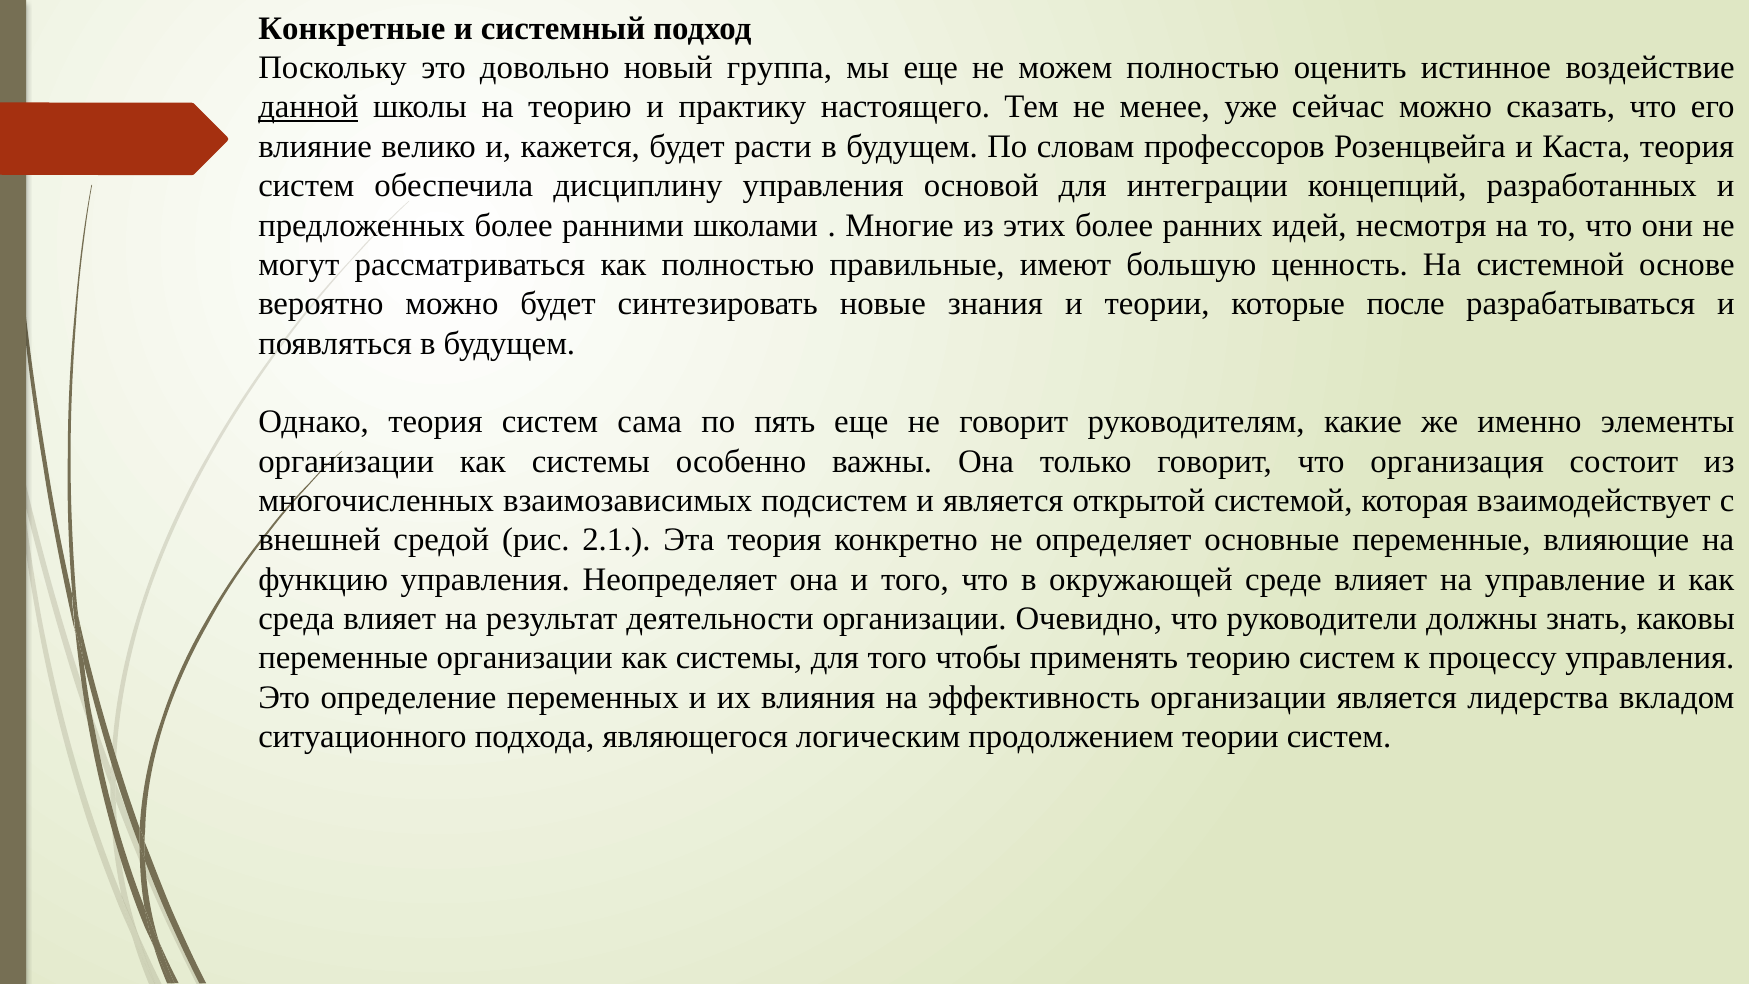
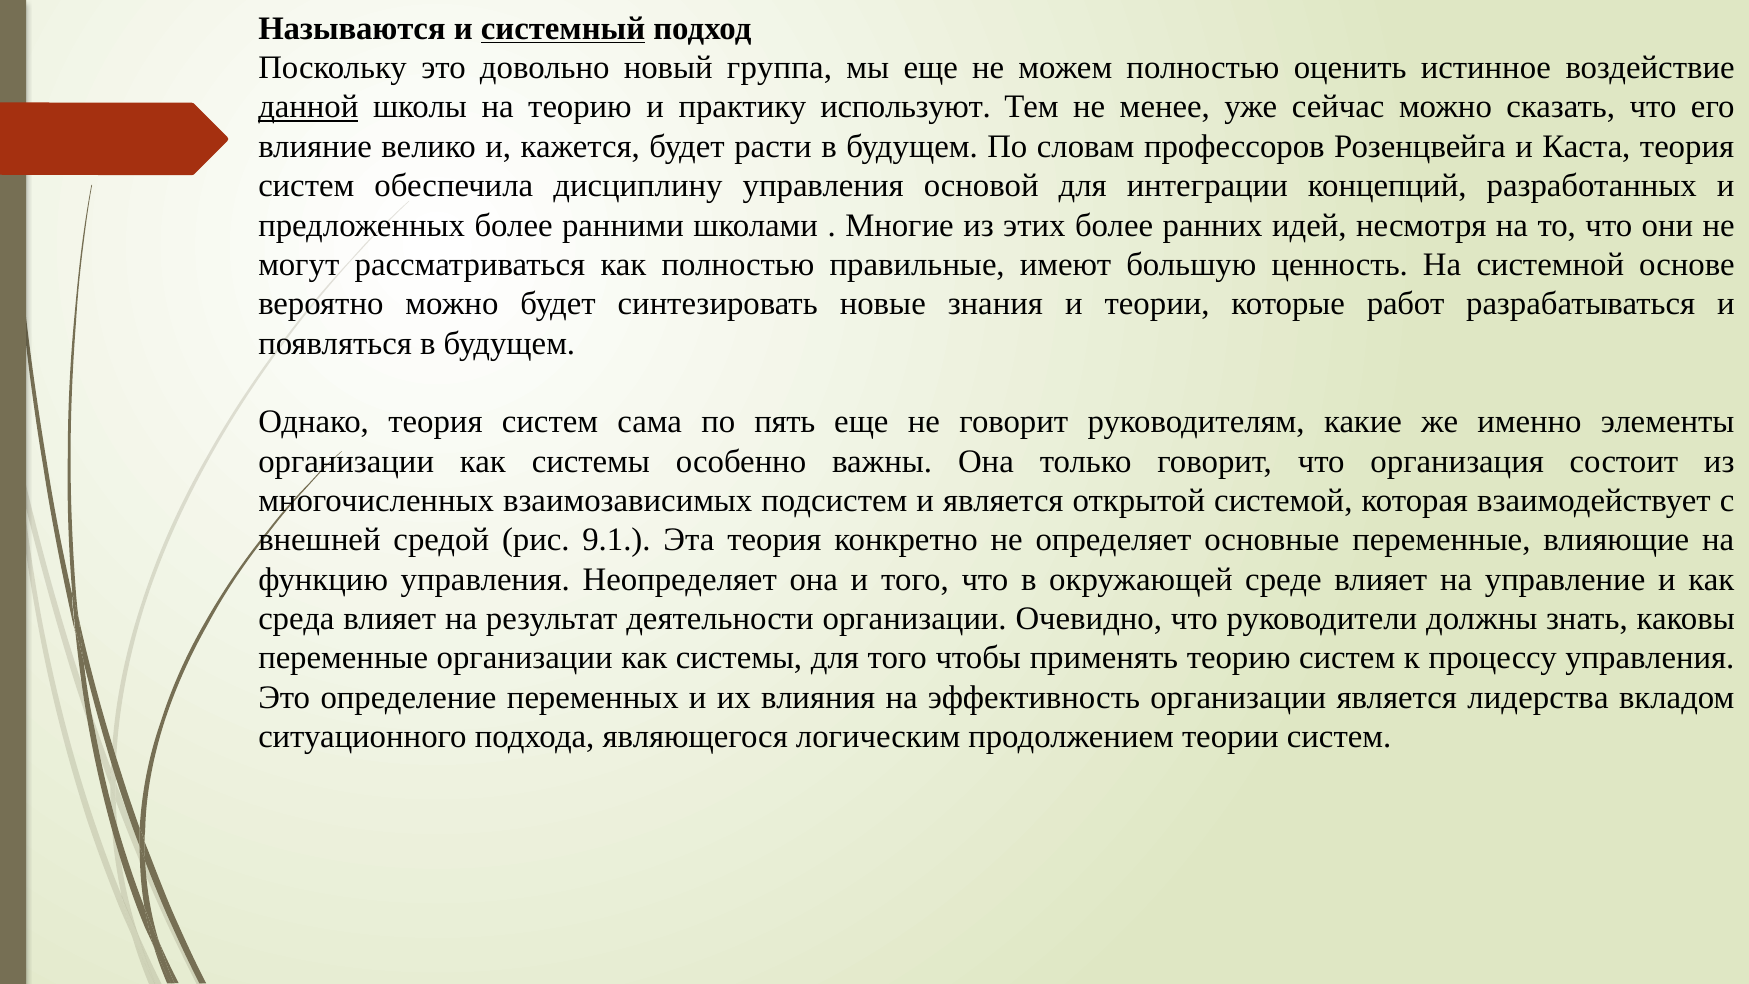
Конкретные: Конкретные -> Называются
системный underline: none -> present
настоящего: настоящего -> используют
после: после -> работ
2.1: 2.1 -> 9.1
